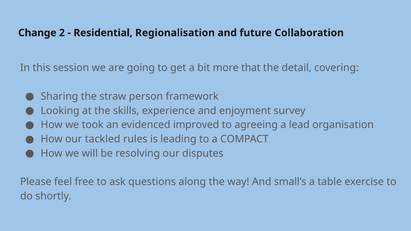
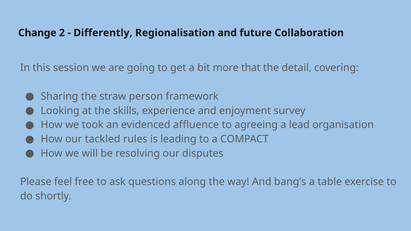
Residential: Residential -> Differently
improved: improved -> affluence
small’s: small’s -> bang’s
